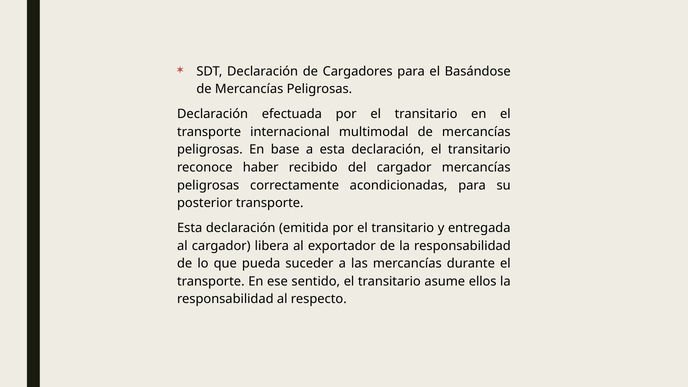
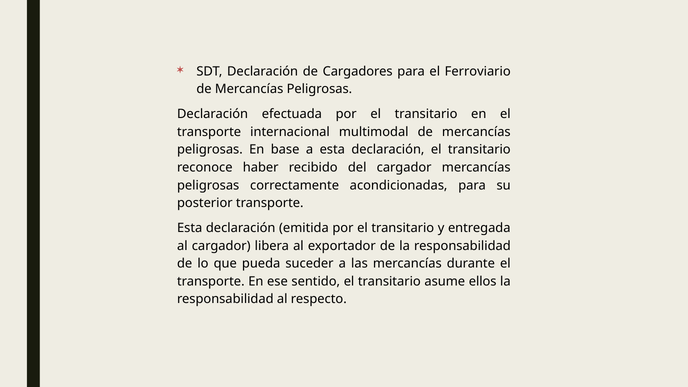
Basándose: Basándose -> Ferroviario
